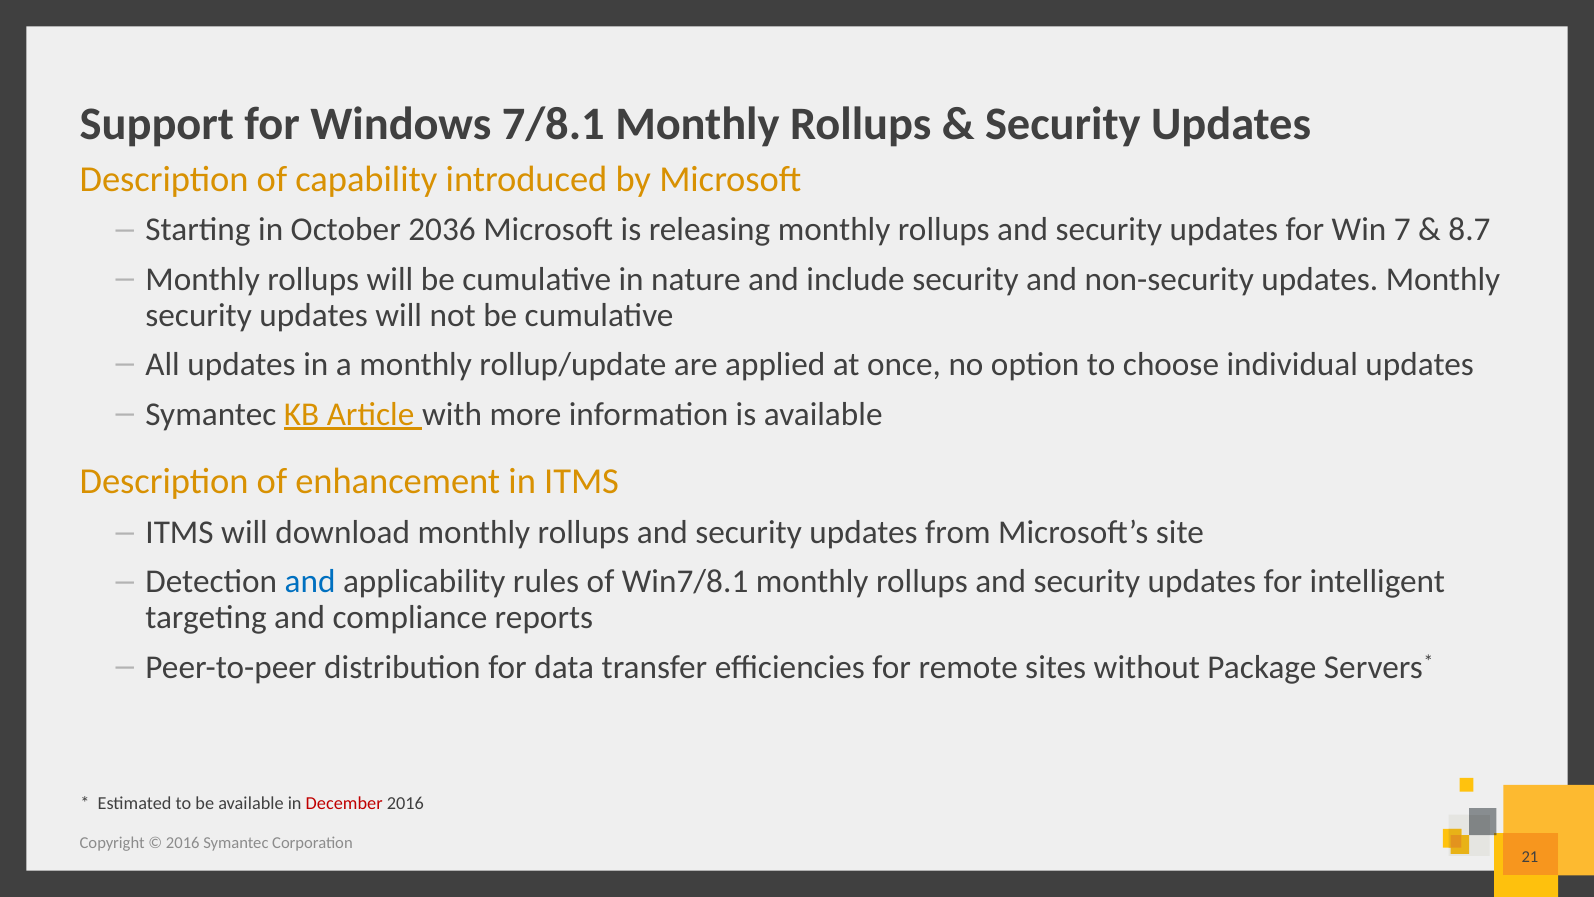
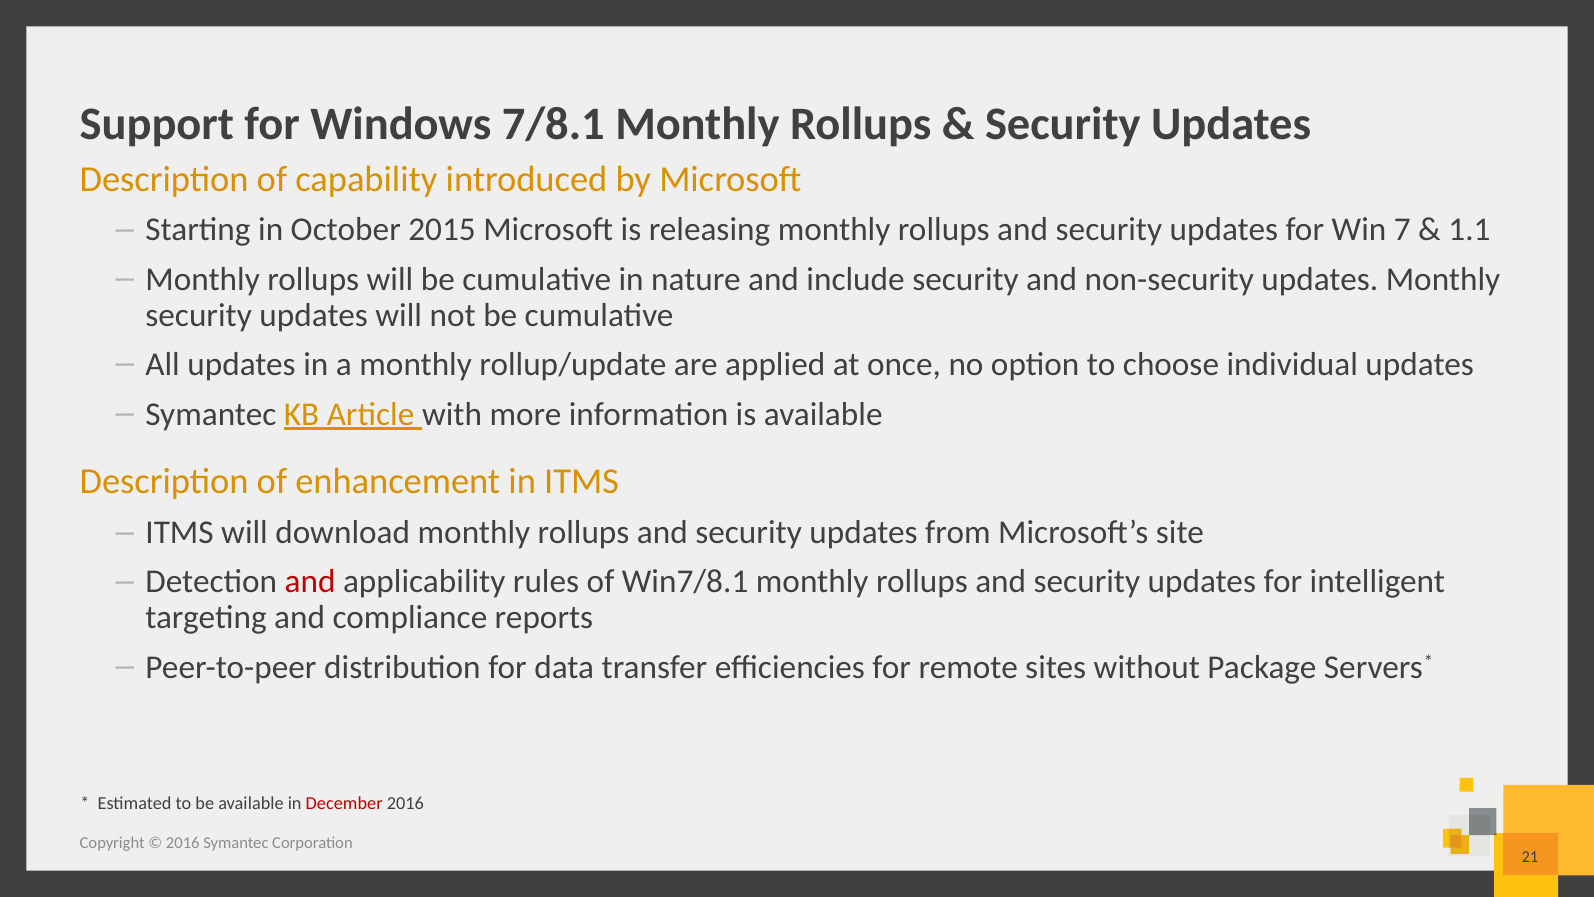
2036: 2036 -> 2015
8.7: 8.7 -> 1.1
and at (310, 582) colour: blue -> red
